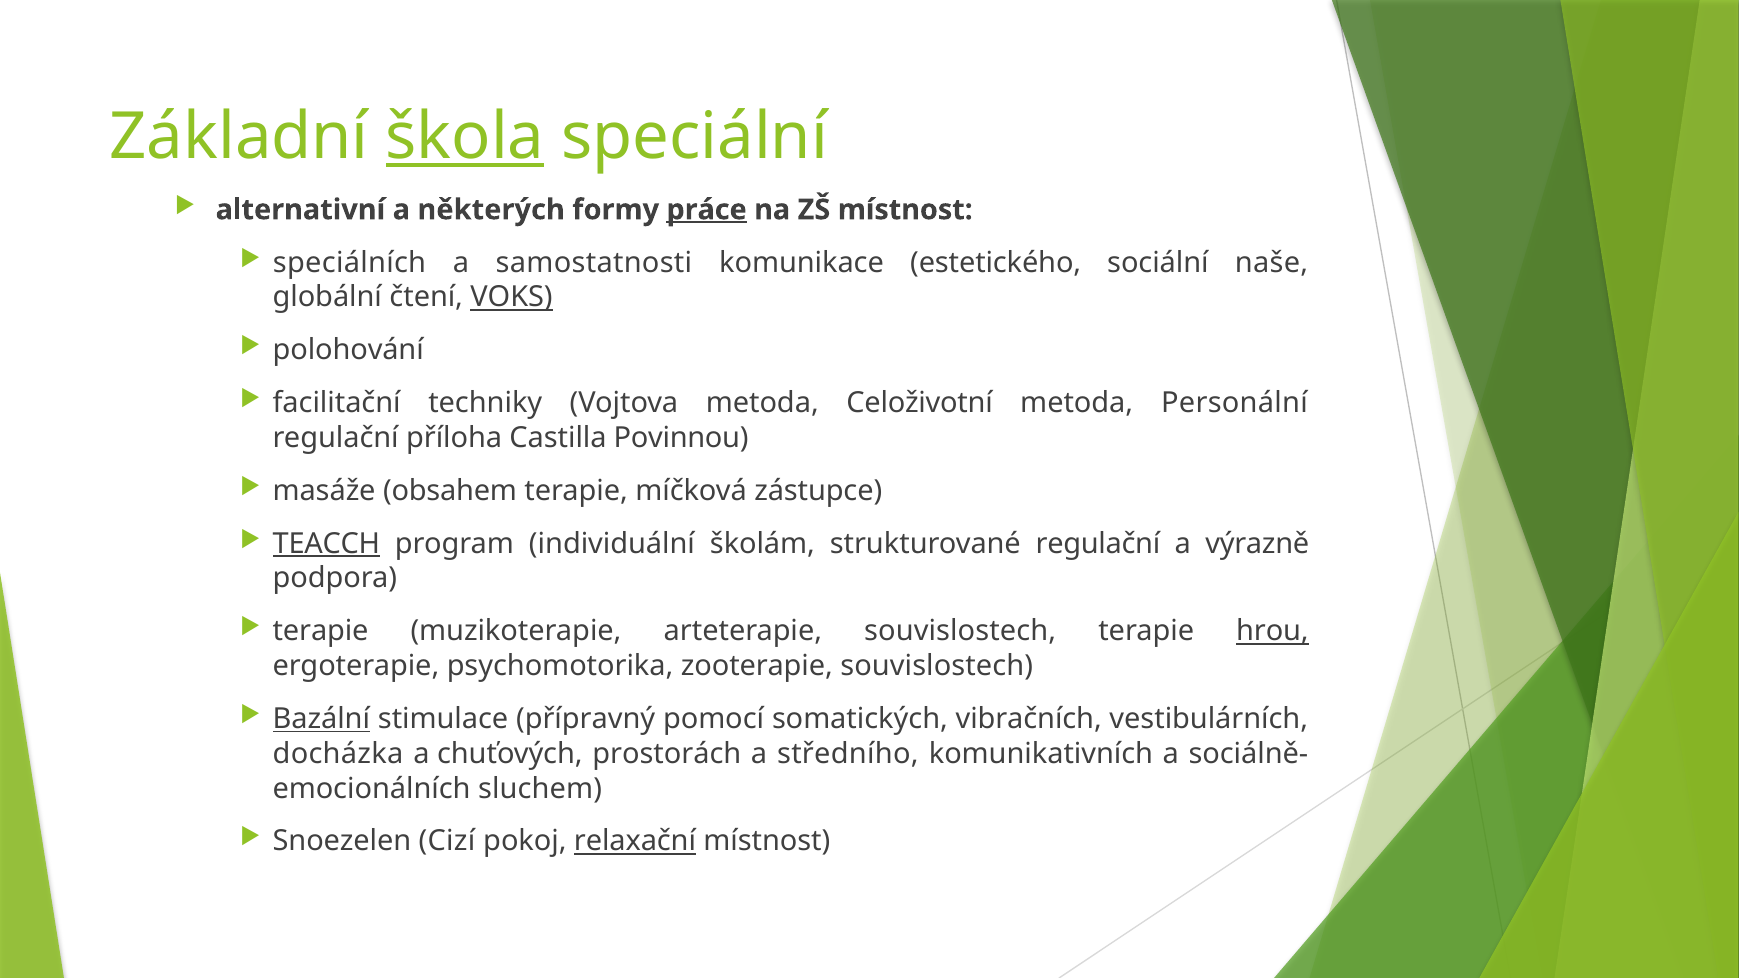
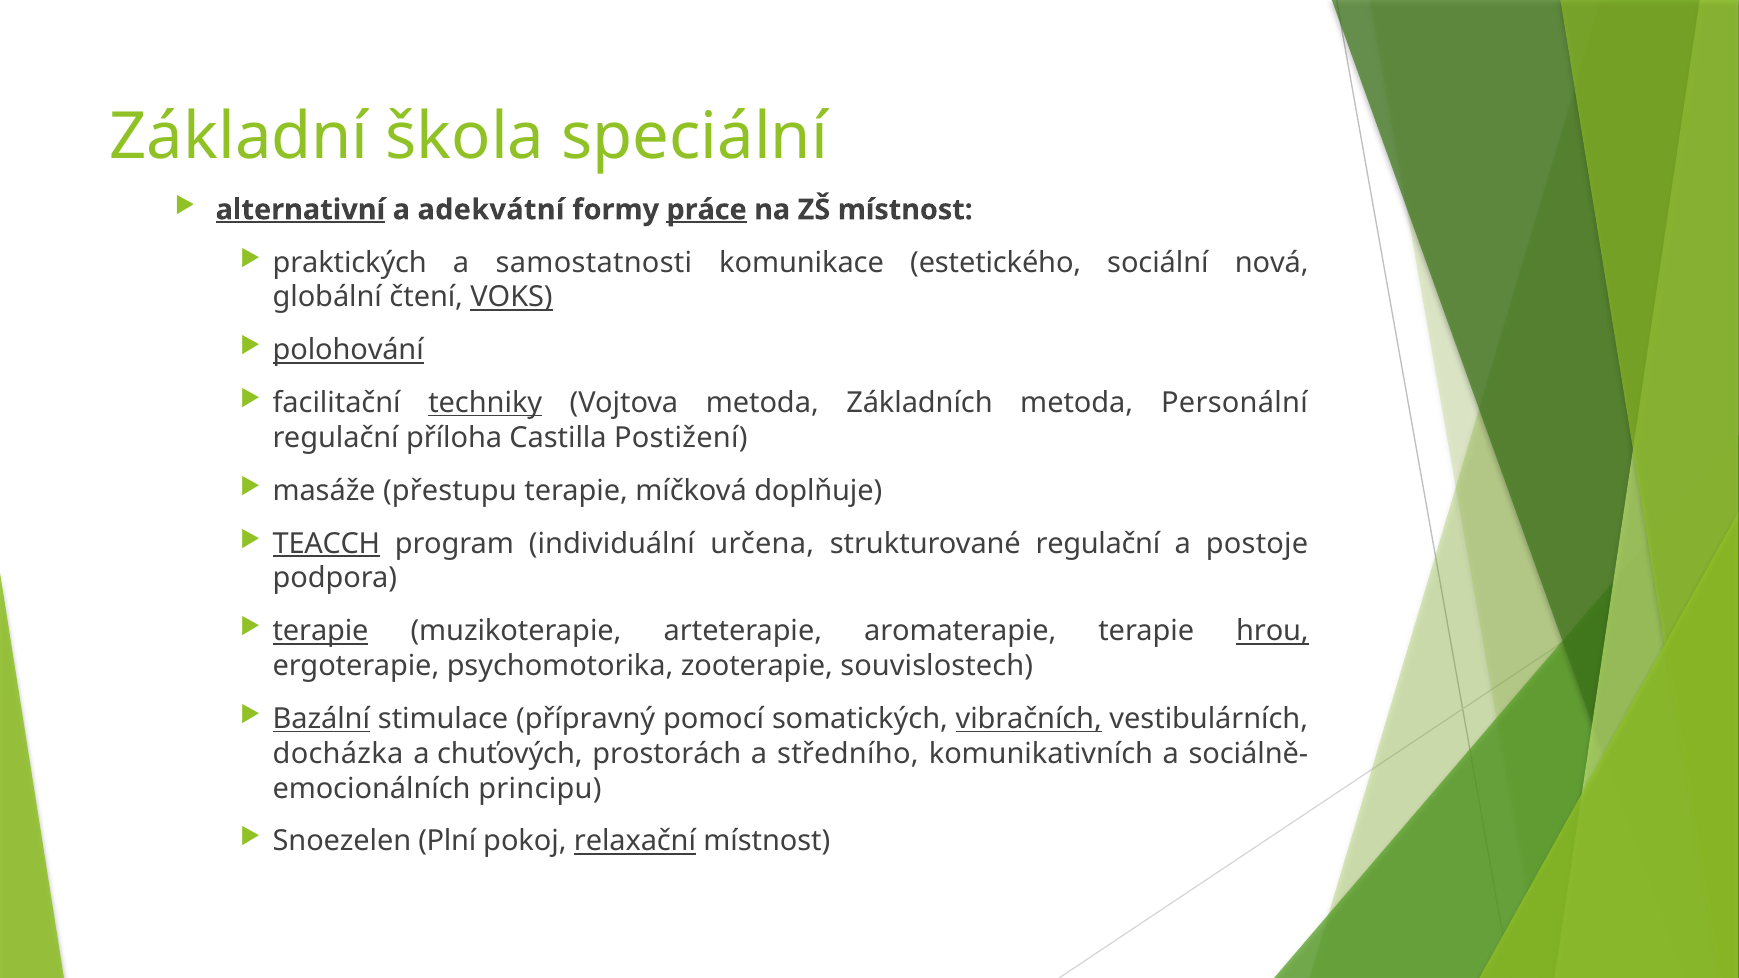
škola underline: present -> none
alternativní underline: none -> present
některých: některých -> adekvátní
speciálních: speciálních -> praktických
naše: naše -> nová
polohování underline: none -> present
techniky underline: none -> present
Celoživotní: Celoživotní -> Základních
Povinnou: Povinnou -> Postižení
obsahem: obsahem -> přestupu
zástupce: zástupce -> doplňuje
školám: školám -> určena
výrazně: výrazně -> postoje
terapie at (321, 631) underline: none -> present
arteterapie souvislostech: souvislostech -> aromaterapie
vibračních underline: none -> present
sluchem: sluchem -> principu
Cizí: Cizí -> Plní
